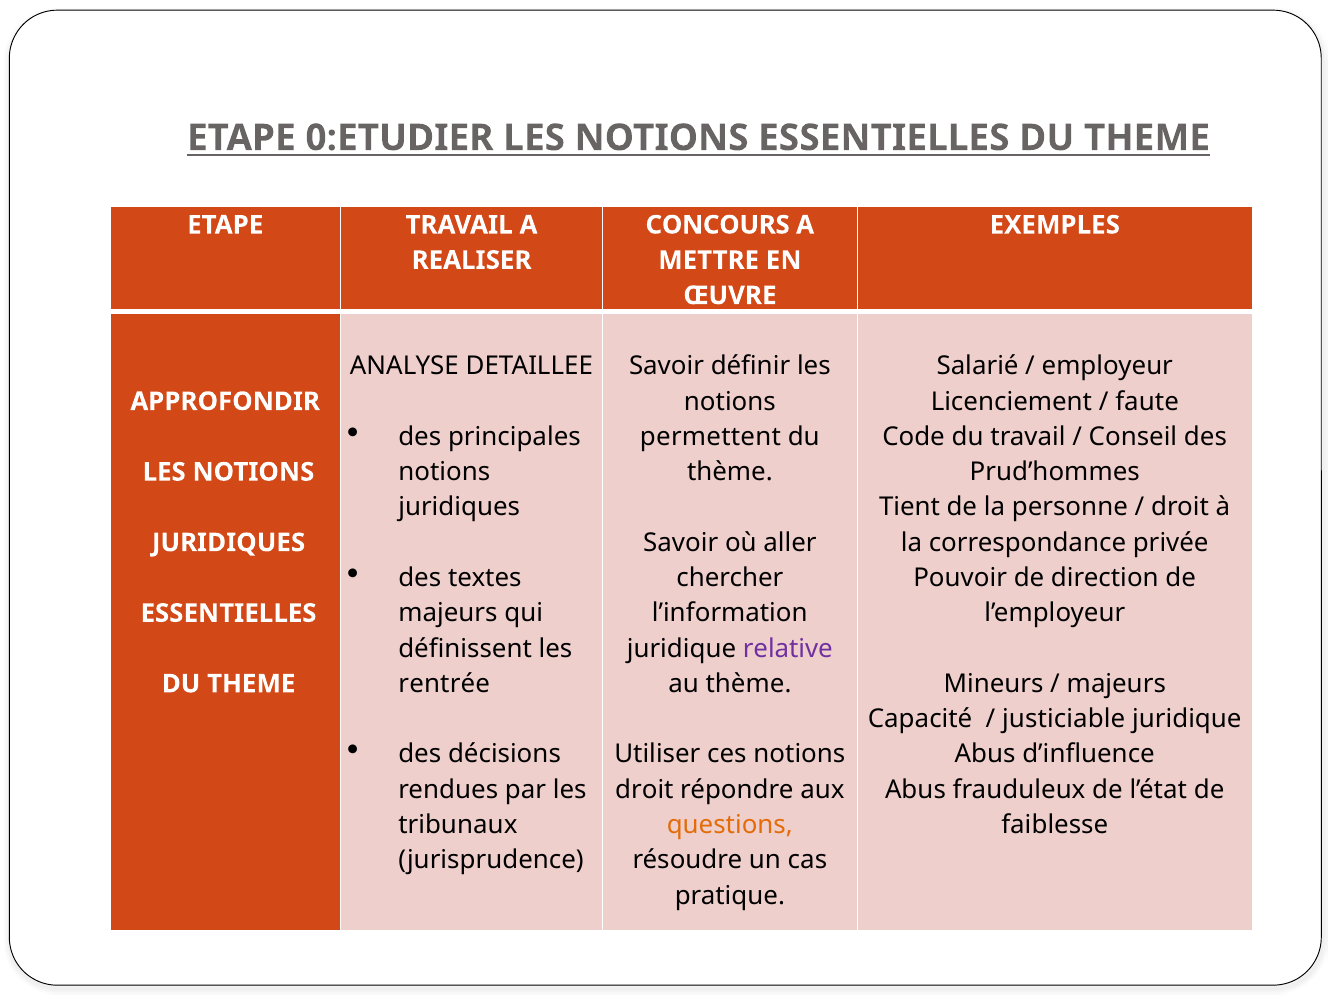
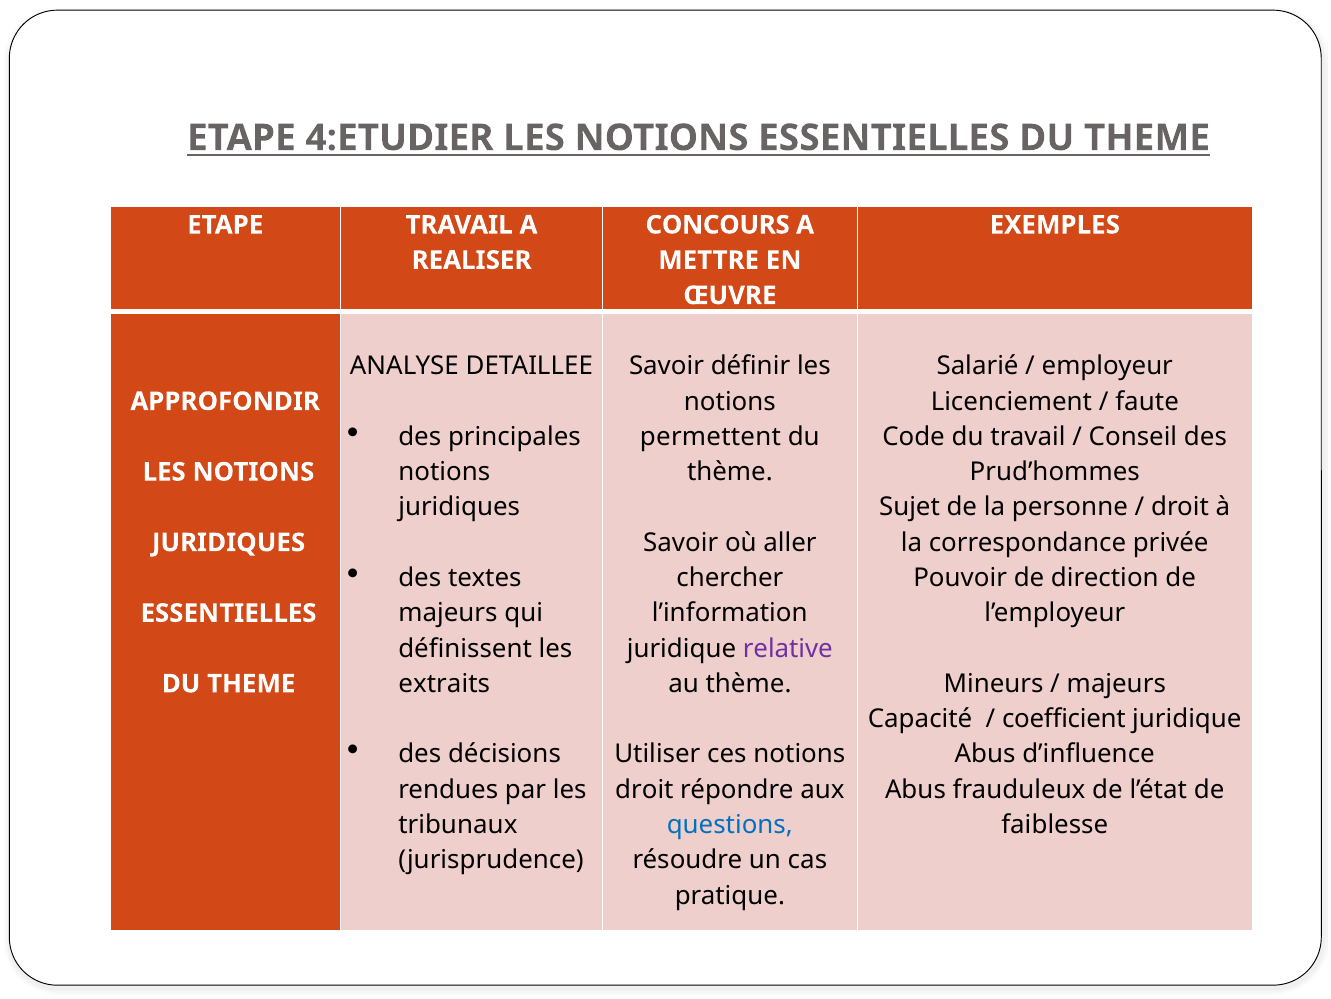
0:ETUDIER: 0:ETUDIER -> 4:ETUDIER
Tient: Tient -> Sujet
rentrée: rentrée -> extraits
justiciable: justiciable -> coefficient
questions colour: orange -> blue
